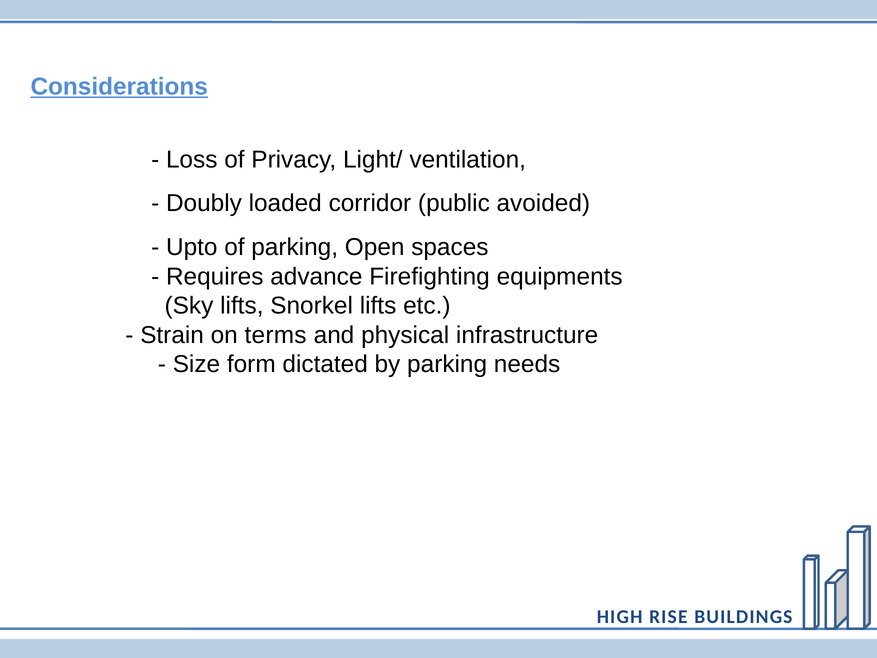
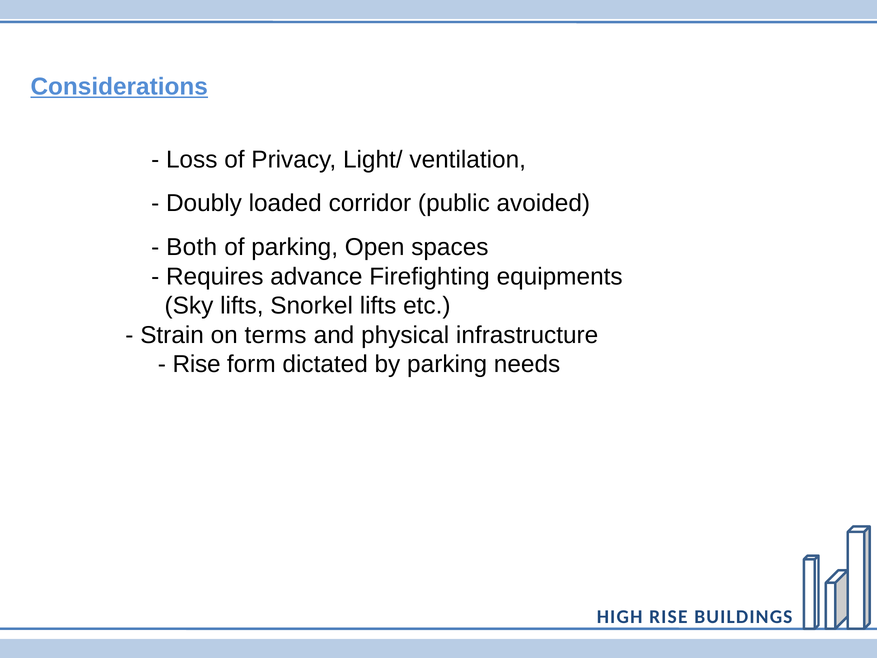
Upto: Upto -> Both
Size at (196, 364): Size -> Rise
